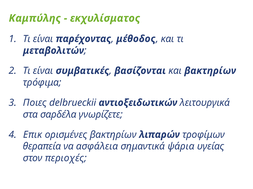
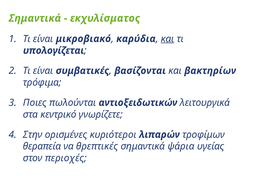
Καμπύλης at (35, 18): Καμπύλης -> Σημαντικά
παρέχοντας: παρέχοντας -> μικροβιακό
μέθοδος: μέθοδος -> καρύδια
και at (168, 39) underline: none -> present
μεταβολιτών: μεταβολιτών -> υπολογίζεται
delbrueckii: delbrueckii -> πωλούνται
σαρδέλα: σαρδέλα -> κεντρικό
Επικ: Επικ -> Στην
ορισμένες βακτηρίων: βακτηρίων -> κυριότεροι
ασφάλεια: ασφάλεια -> θρεπτικές
